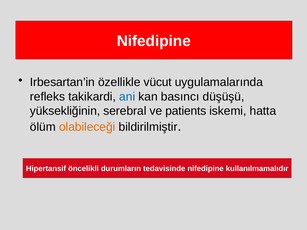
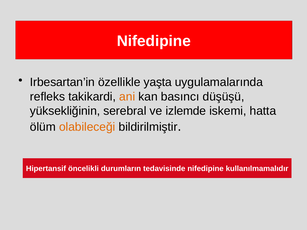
vücut: vücut -> yaşta
ani colour: blue -> orange
patients: patients -> izlemde
